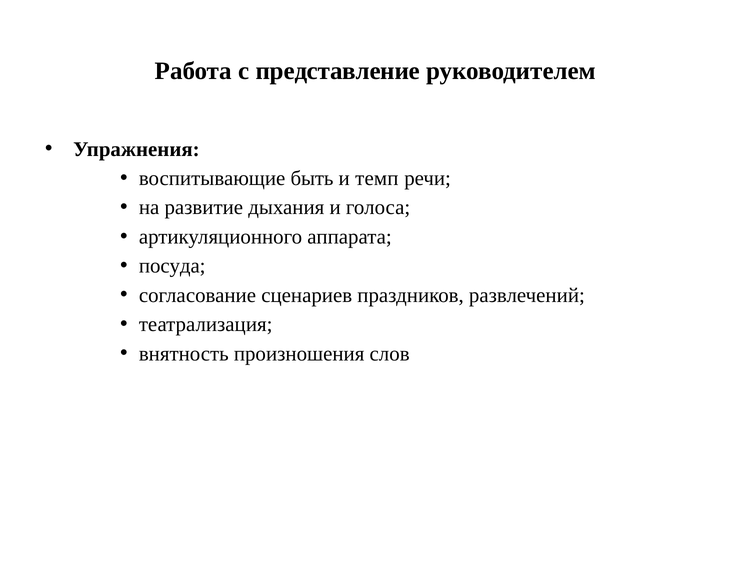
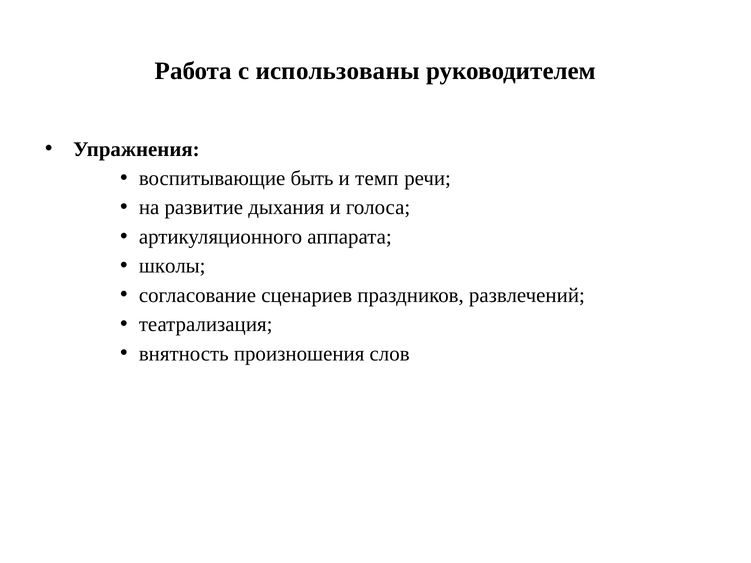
представление: представление -> использованы
посуда: посуда -> школы
